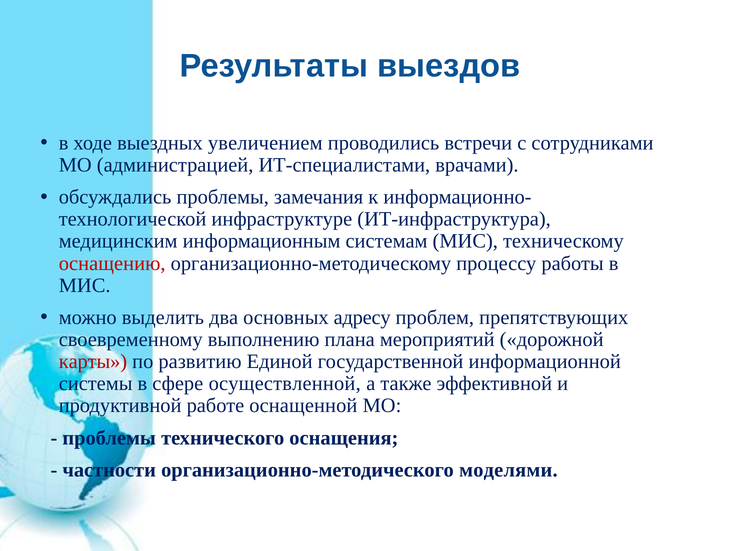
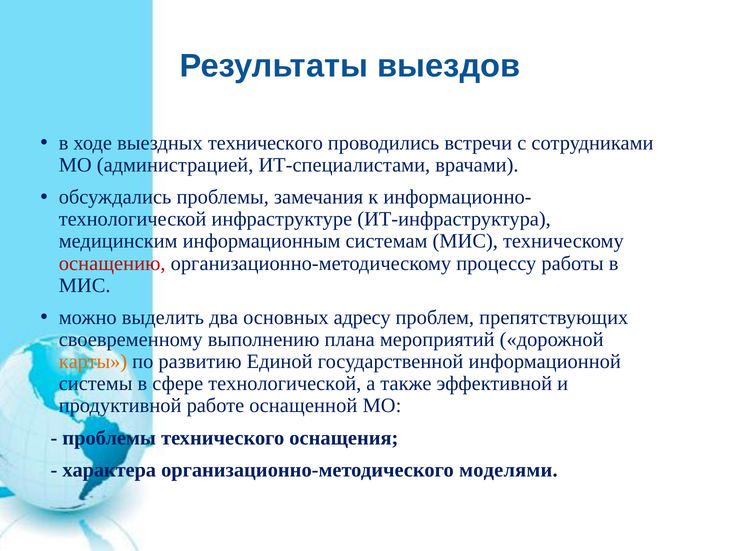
выездных увеличением: увеличением -> технического
карты colour: red -> orange
сфере осуществленной: осуществленной -> технологической
частности: частности -> характера
